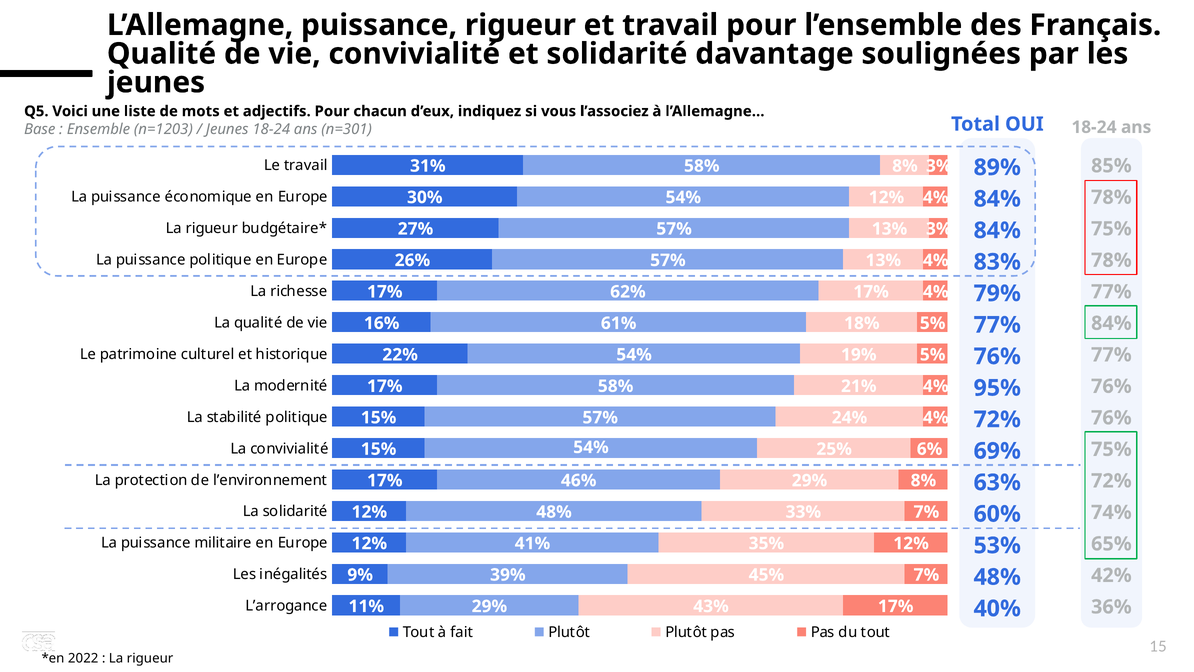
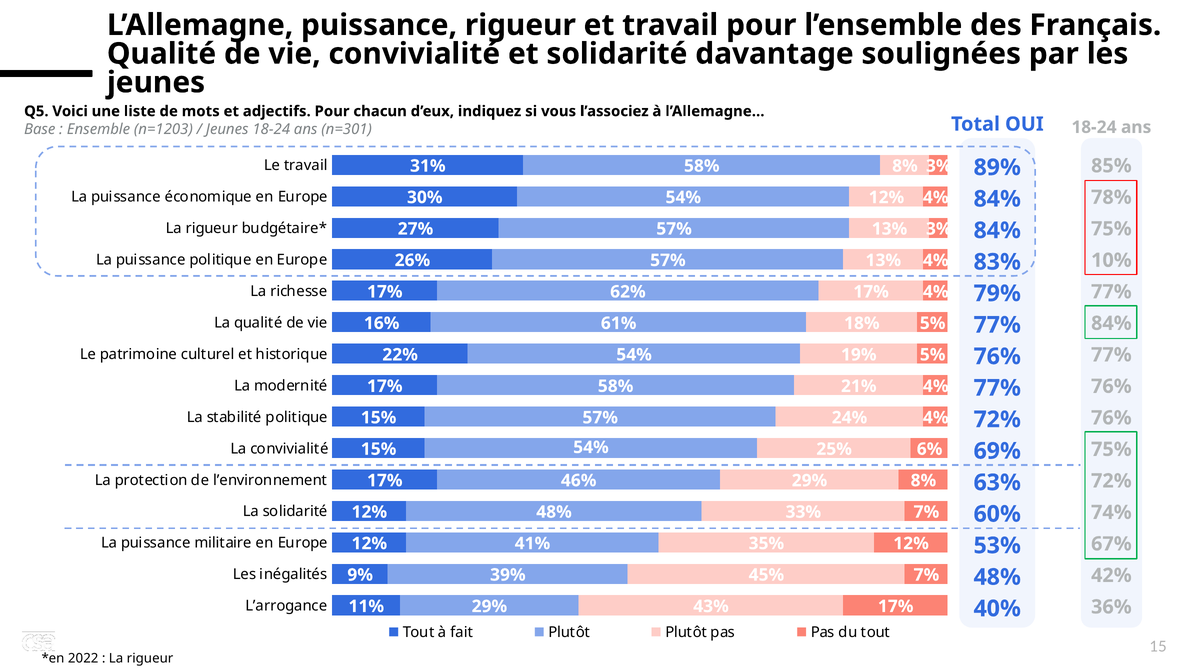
78% at (1111, 260): 78% -> 10%
95% at (997, 388): 95% -> 77%
65%: 65% -> 67%
